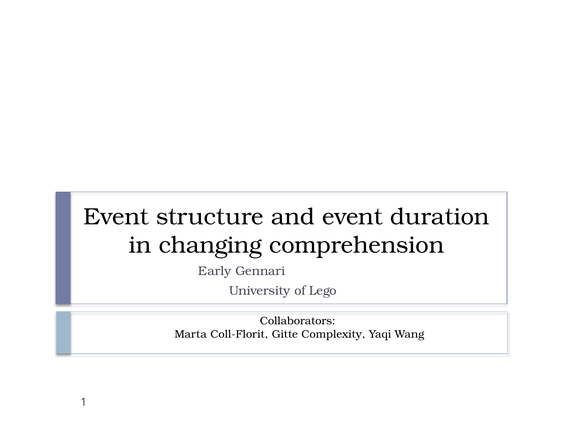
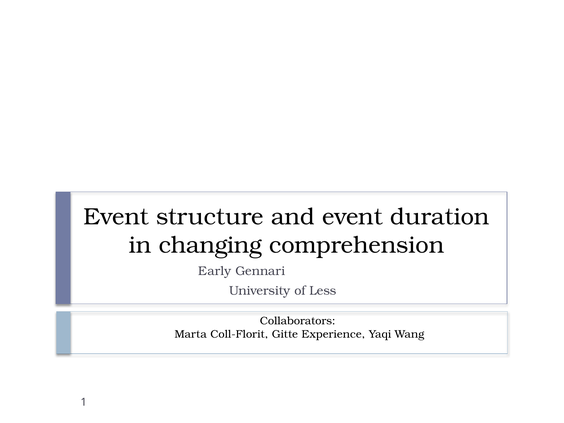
Lego: Lego -> Less
Complexity: Complexity -> Experience
